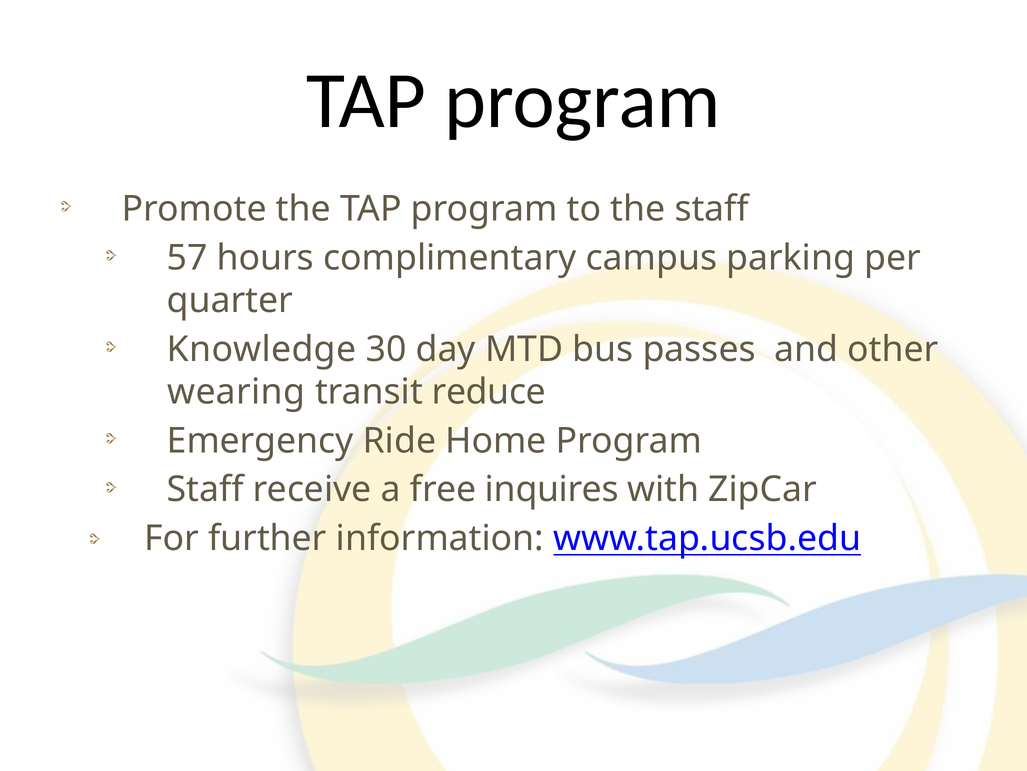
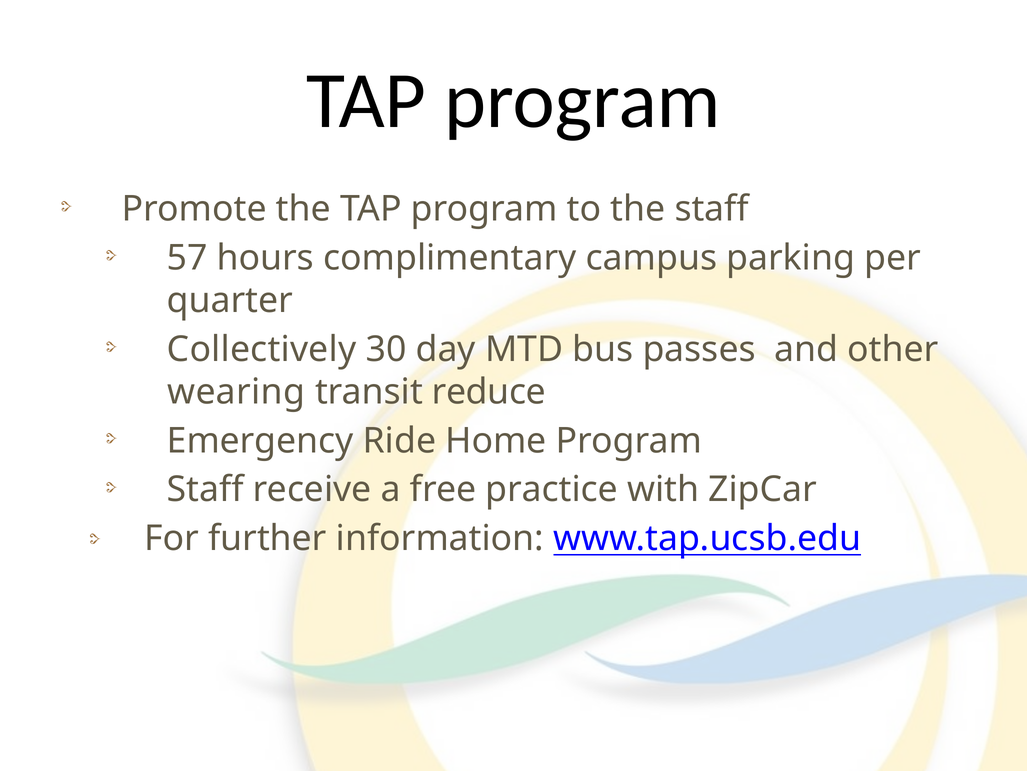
Knowledge: Knowledge -> Collectively
inquires: inquires -> practice
